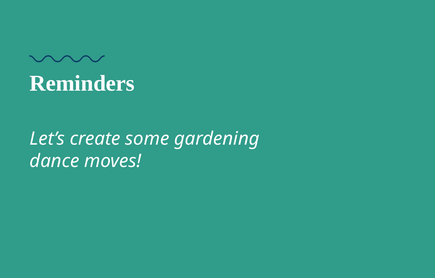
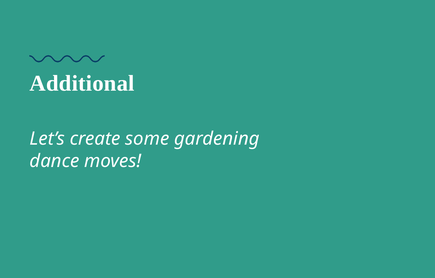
Reminders: Reminders -> Additional
